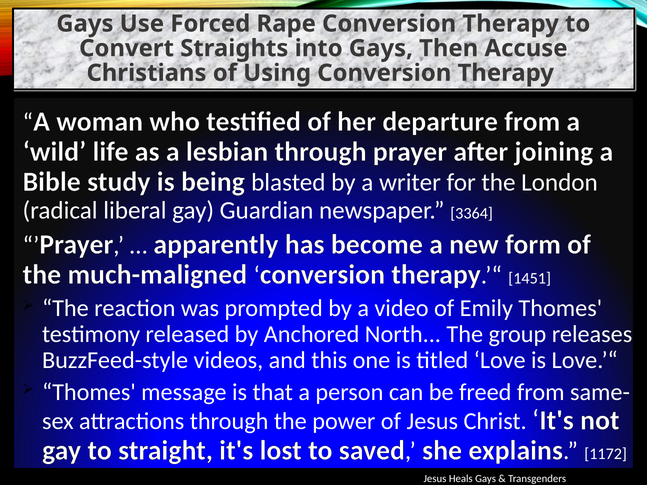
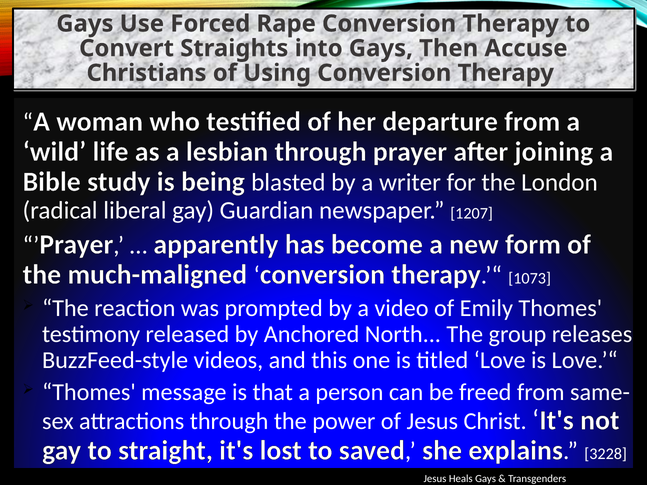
3364: 3364 -> 1207
1451: 1451 -> 1073
1172: 1172 -> 3228
